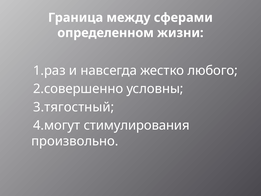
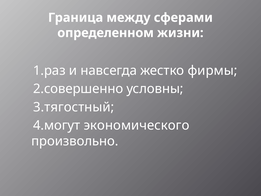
любого: любого -> фирмы
стимулирования: стимулирования -> экономического
